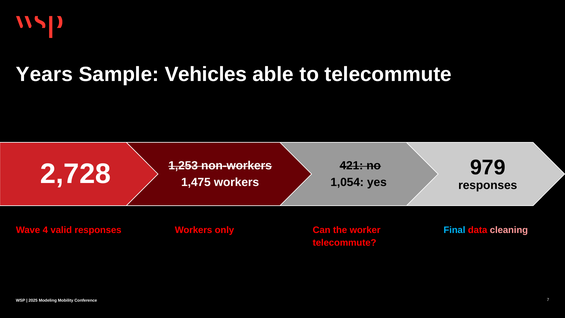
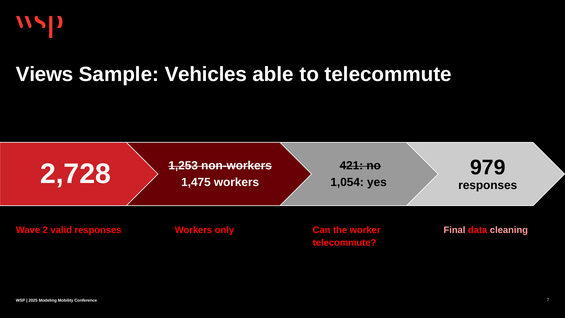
Years: Years -> Views
4: 4 -> 2
Final colour: light blue -> pink
